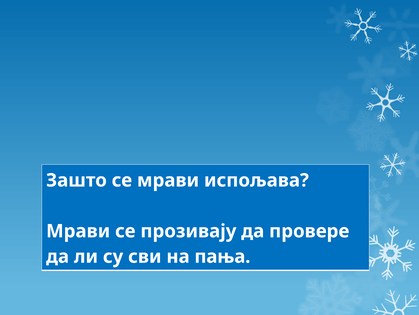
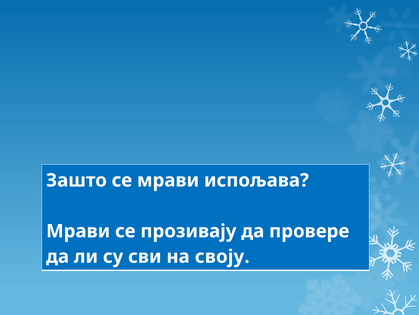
пања: пања -> своју
